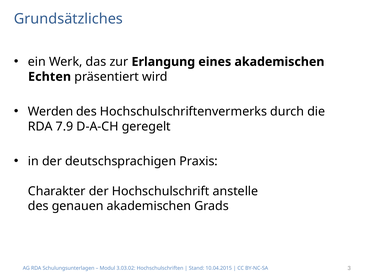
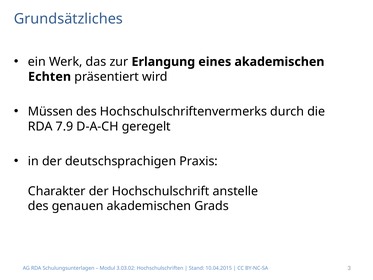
Werden: Werden -> Müssen
